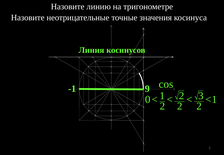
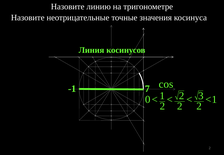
9: 9 -> 7
